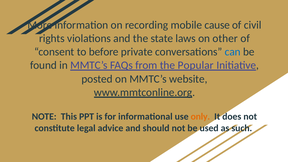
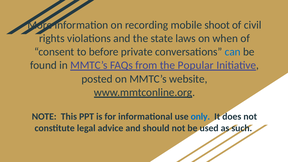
cause: cause -> shoot
other: other -> when
only colour: orange -> blue
